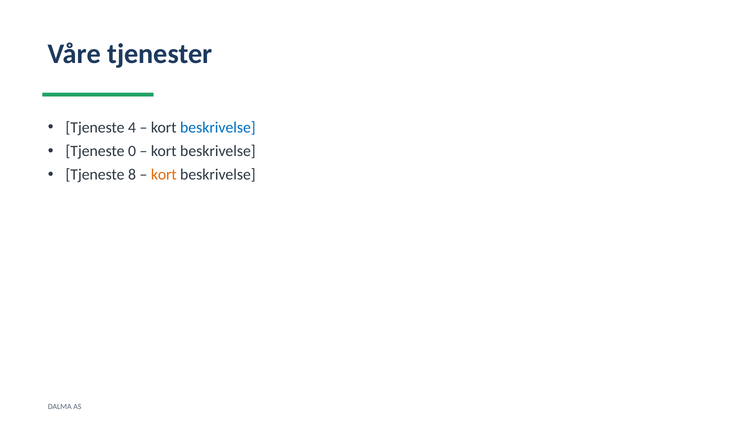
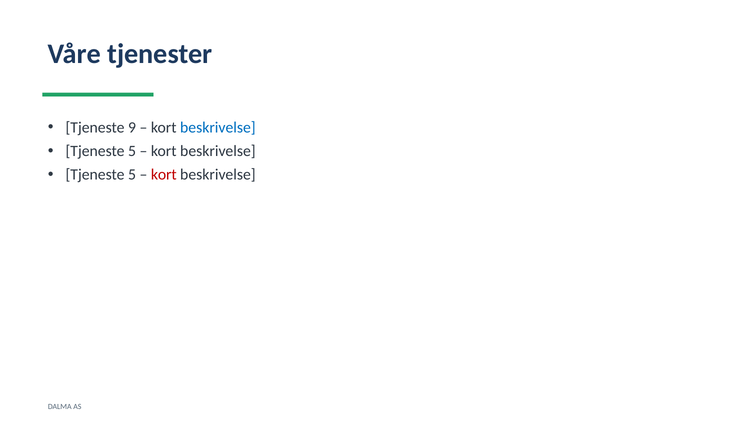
4: 4 -> 9
0 at (132, 151): 0 -> 5
8 at (132, 175): 8 -> 5
kort at (164, 175) colour: orange -> red
